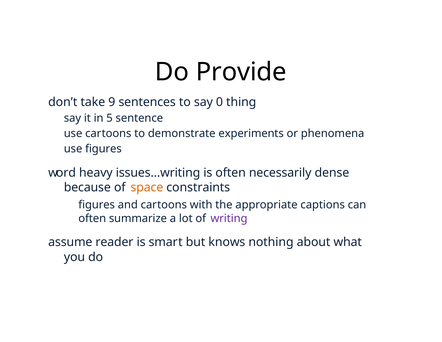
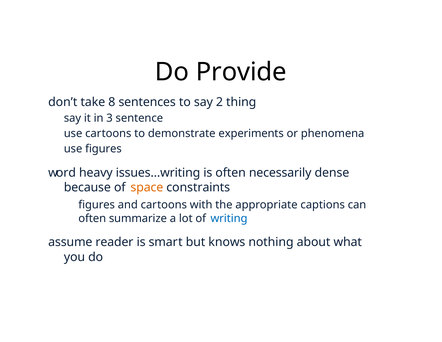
9: 9 -> 8
0: 0 -> 2
5: 5 -> 3
writing colour: purple -> blue
